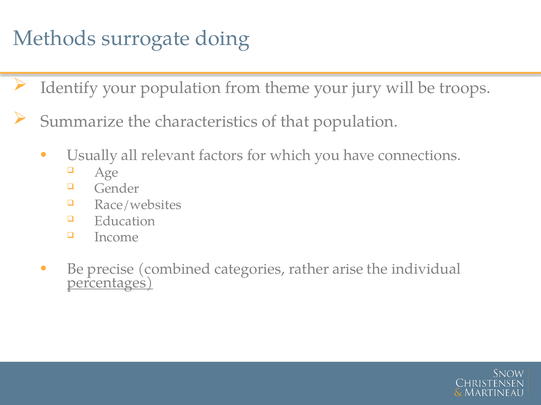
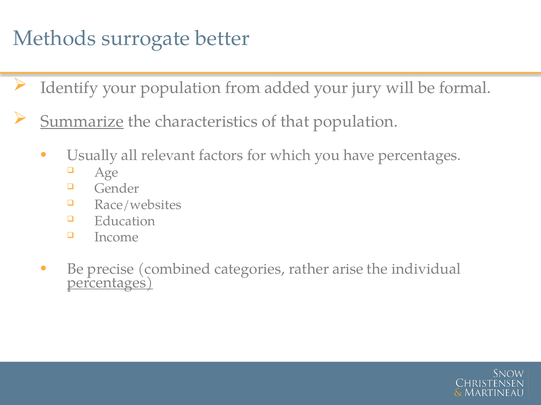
doing: doing -> better
theme: theme -> added
troops: troops -> formal
Summarize underline: none -> present
have connections: connections -> percentages
